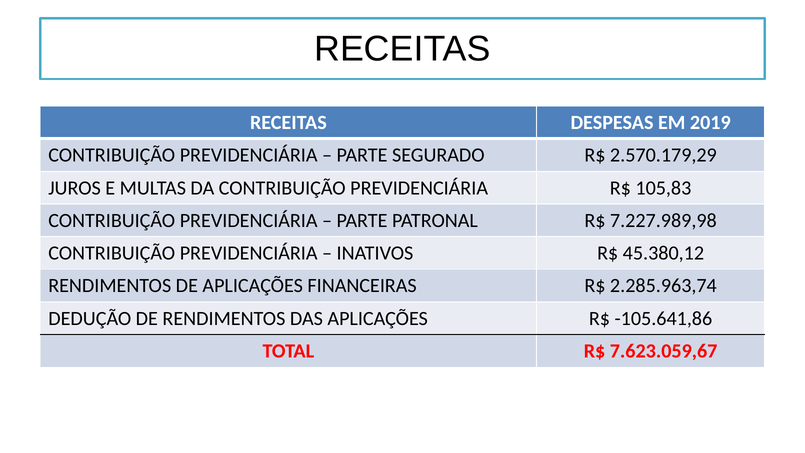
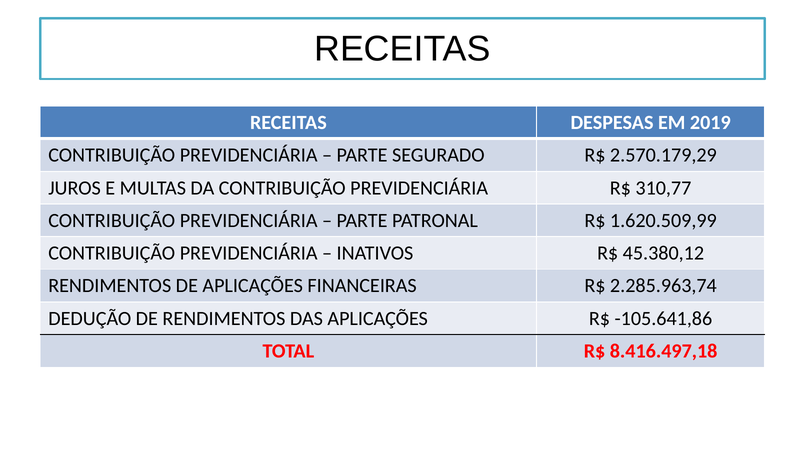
105,83: 105,83 -> 310,77
7.227.989,98: 7.227.989,98 -> 1.620.509,99
7.623.059,67: 7.623.059,67 -> 8.416.497,18
